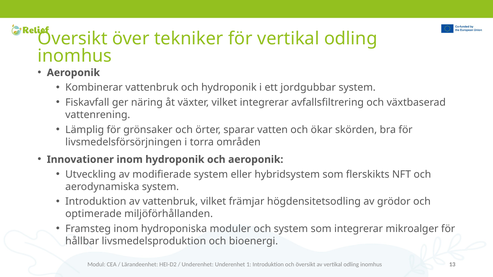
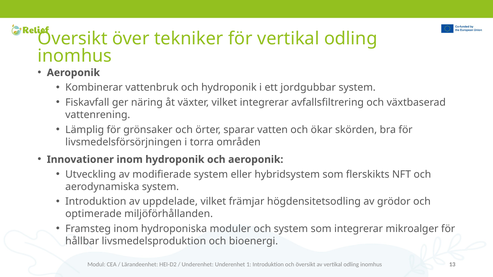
av vattenbruk: vattenbruk -> uppdelade
